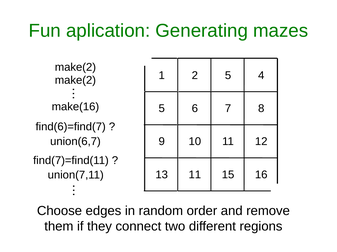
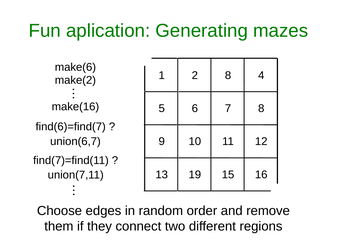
make(2 at (75, 67): make(2 -> make(6
2 5: 5 -> 8
13 11: 11 -> 19
